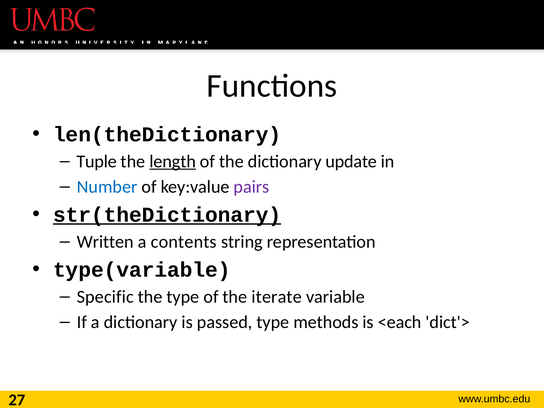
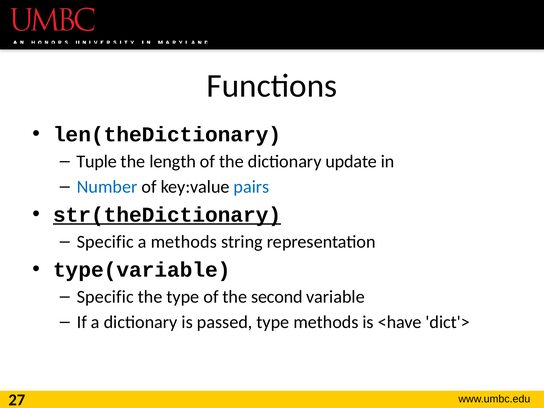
length underline: present -> none
pairs colour: purple -> blue
Written at (105, 242): Written -> Specific
a contents: contents -> methods
iterate: iterate -> second
<each: <each -> <have
